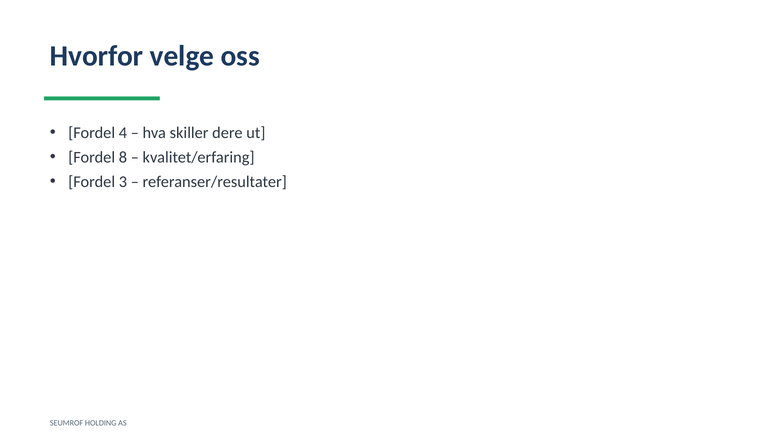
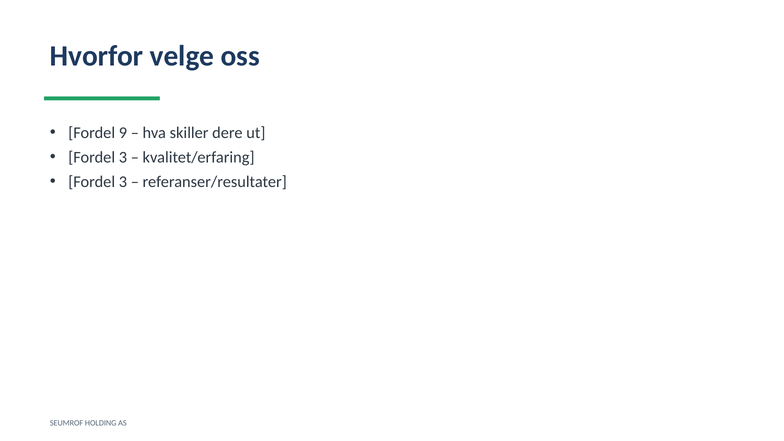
4: 4 -> 9
8 at (123, 157): 8 -> 3
